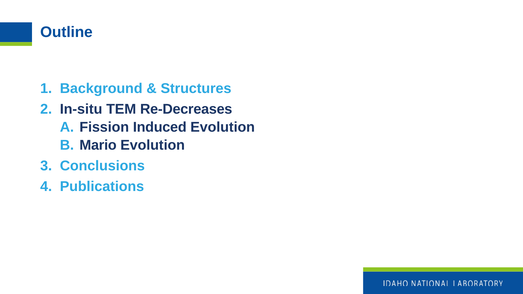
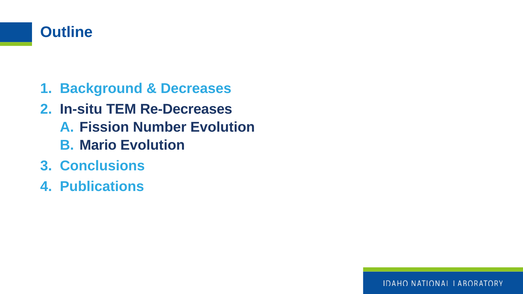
Structures: Structures -> Decreases
Induced: Induced -> Number
